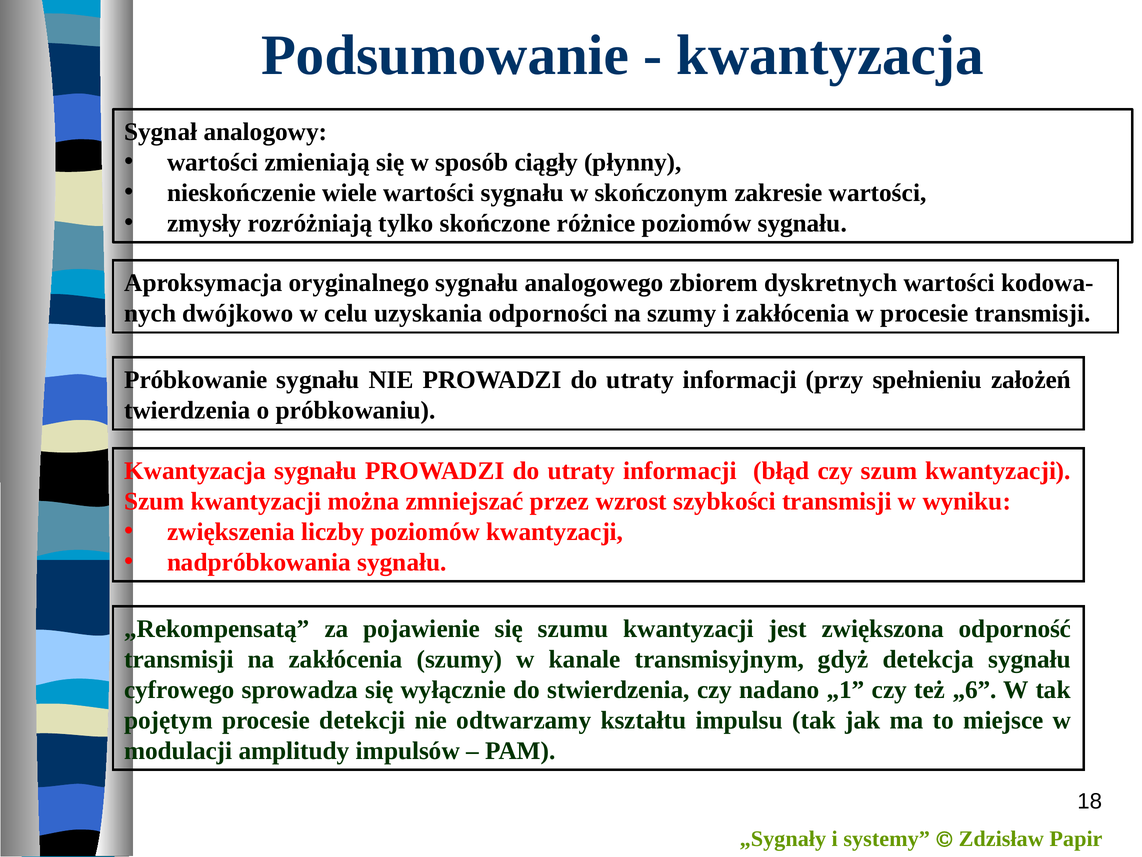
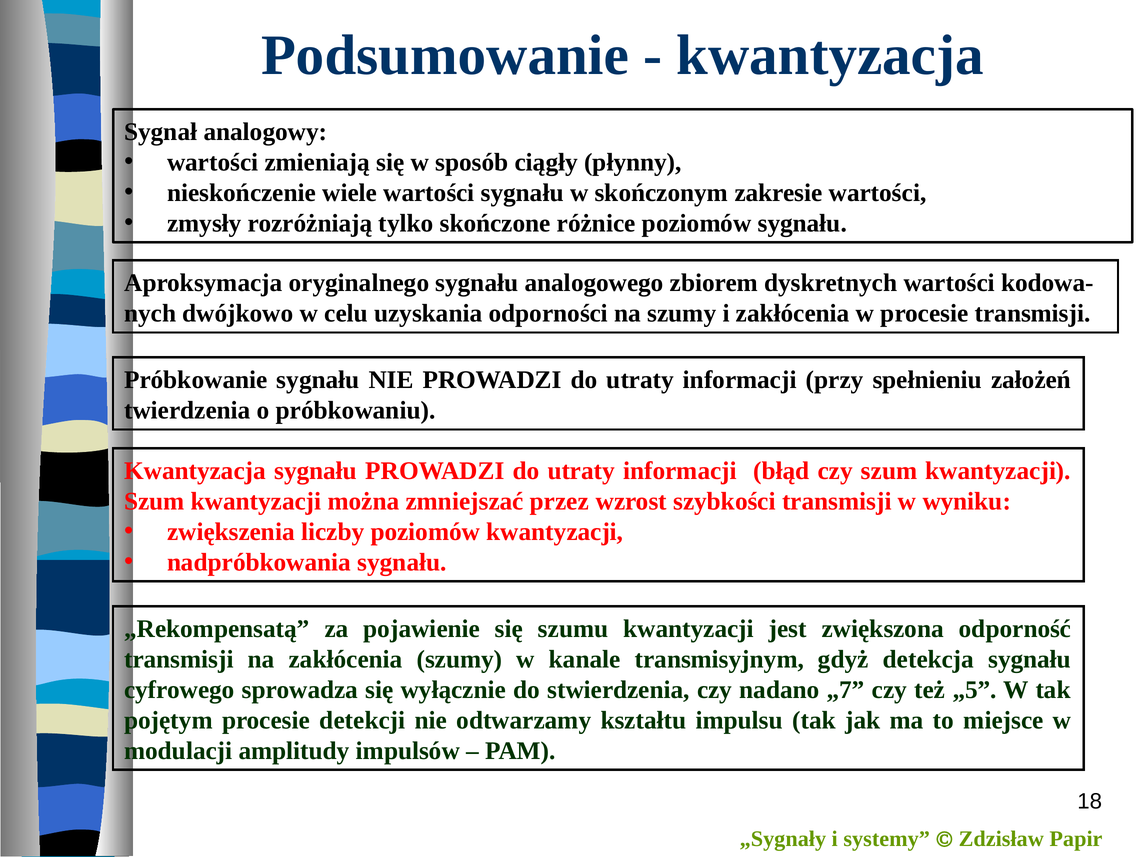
„1: „1 -> „7
„6: „6 -> „5
